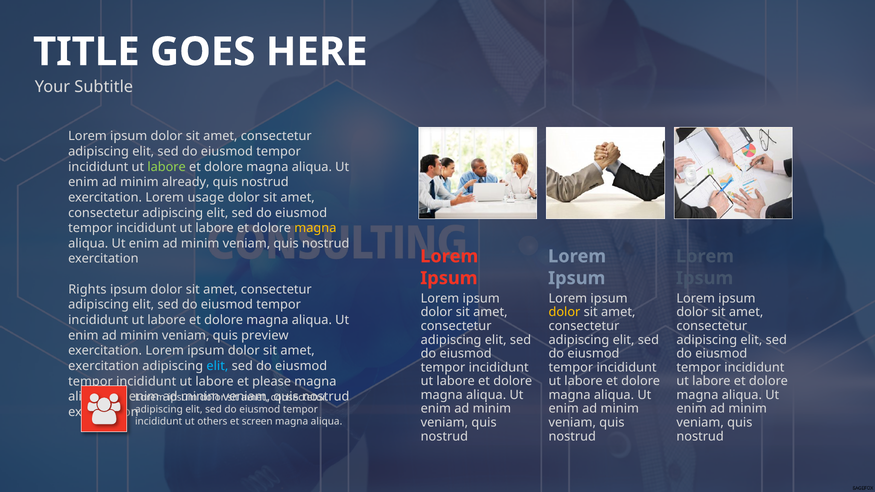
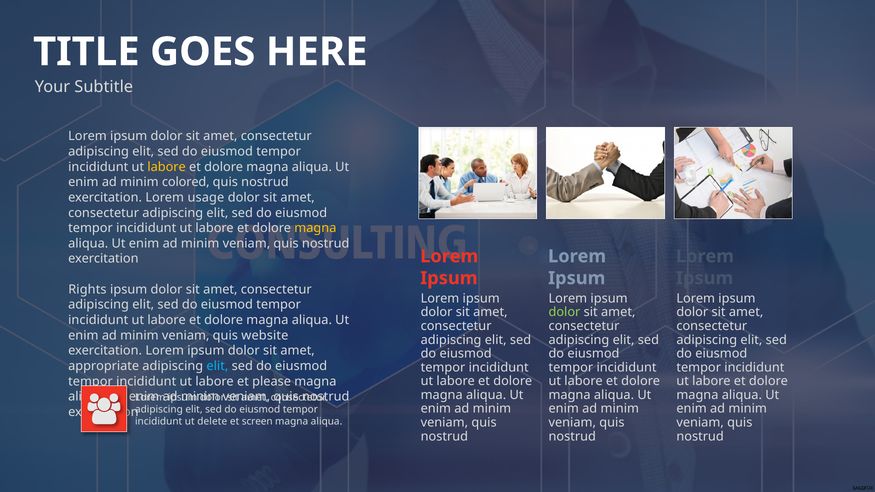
labore at (167, 167) colour: light green -> yellow
already: already -> colored
dolor at (564, 312) colour: yellow -> light green
preview: preview -> website
exercitation at (104, 366): exercitation -> appropriate
others: others -> delete
